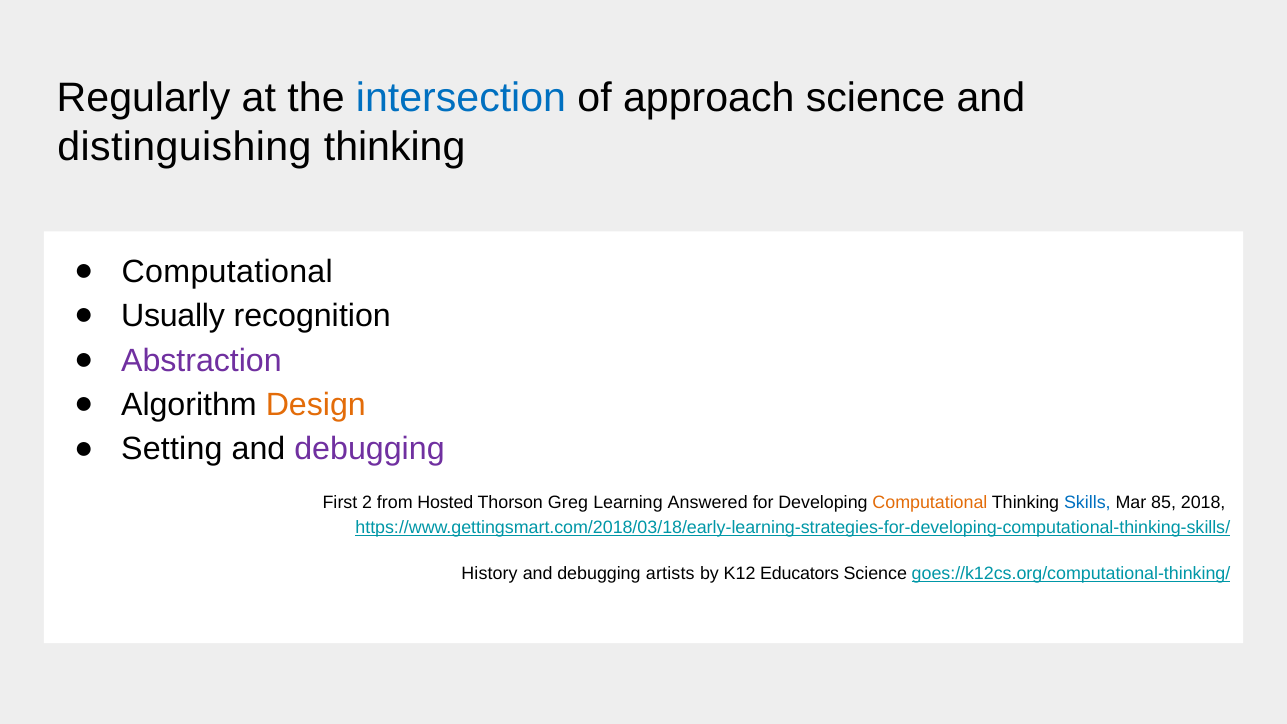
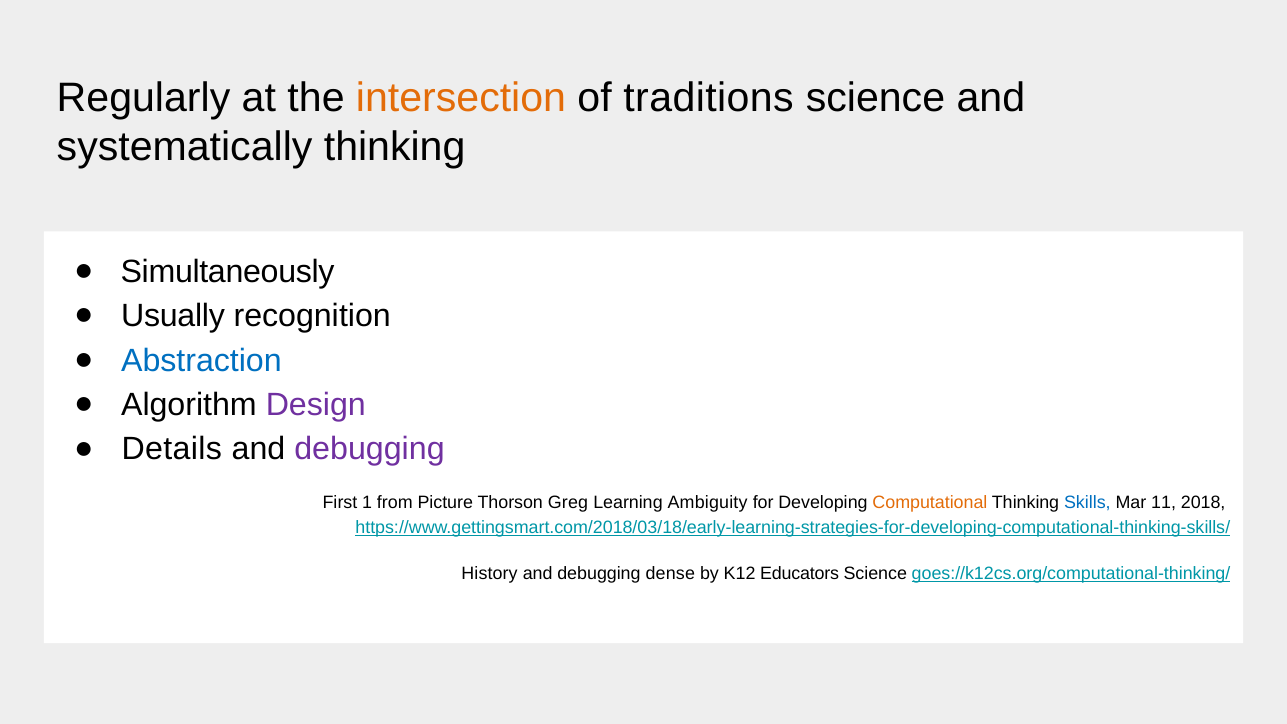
intersection colour: blue -> orange
approach: approach -> traditions
distinguishing: distinguishing -> systematically
Computational at (227, 272): Computational -> Simultaneously
Abstraction colour: purple -> blue
Design colour: orange -> purple
Setting: Setting -> Details
2: 2 -> 1
Hosted: Hosted -> Picture
Answered: Answered -> Ambiguity
85: 85 -> 11
artists: artists -> dense
